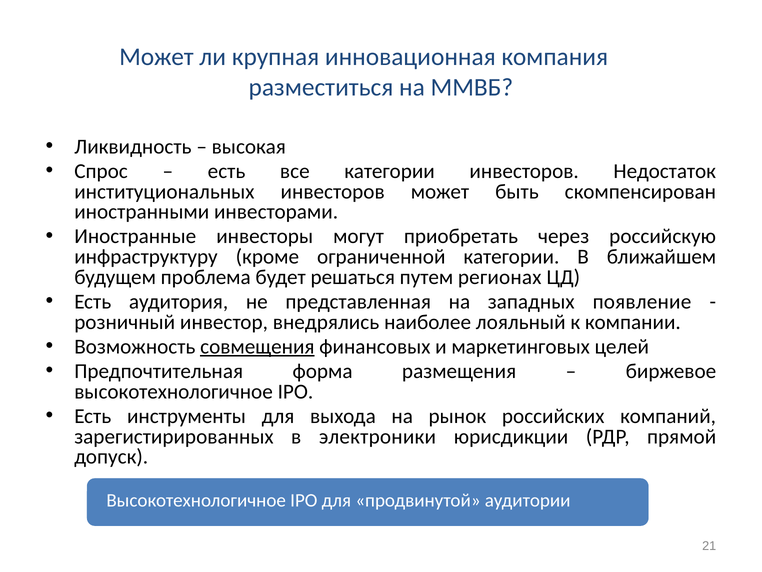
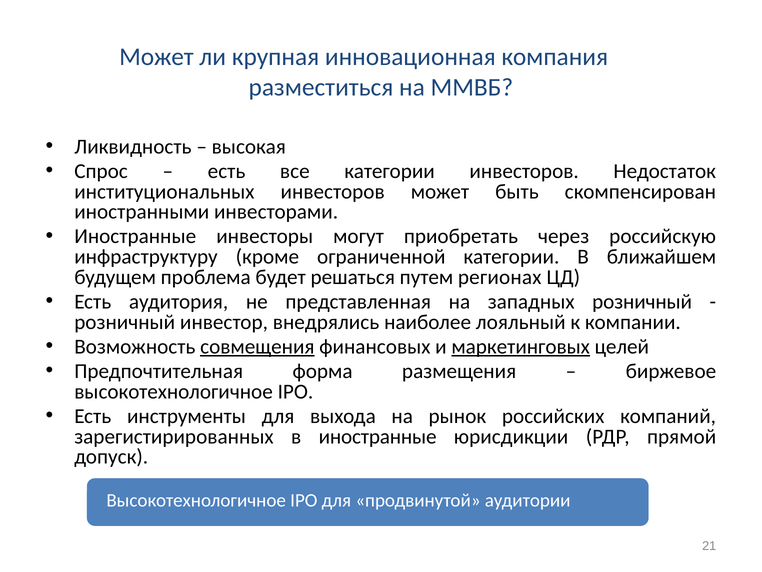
западных появление: появление -> розничный
маркетинговых underline: none -> present
в электроники: электроники -> иностранные
